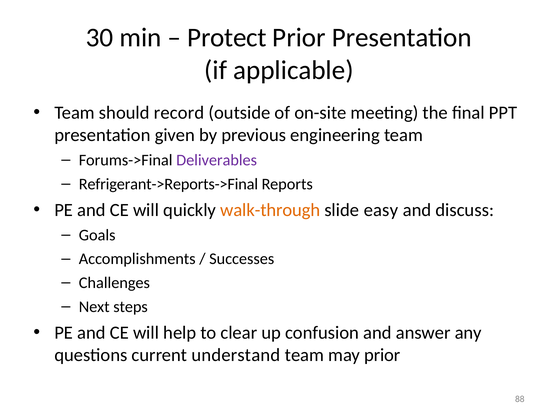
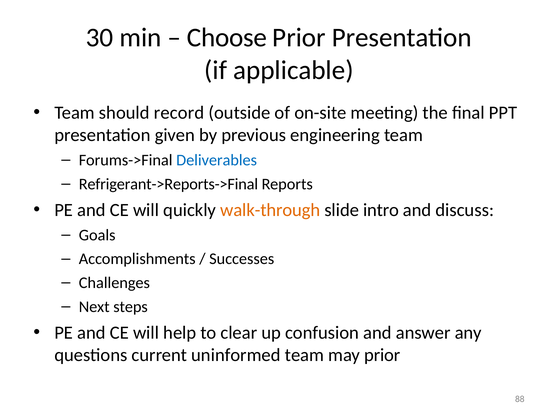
Protect: Protect -> Choose
Deliverables colour: purple -> blue
easy: easy -> intro
understand: understand -> uninformed
